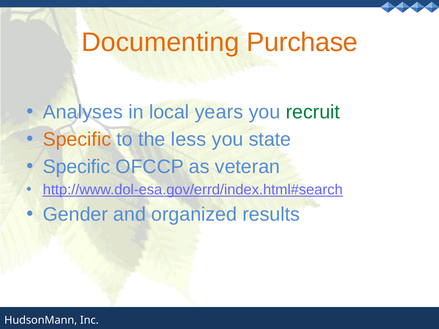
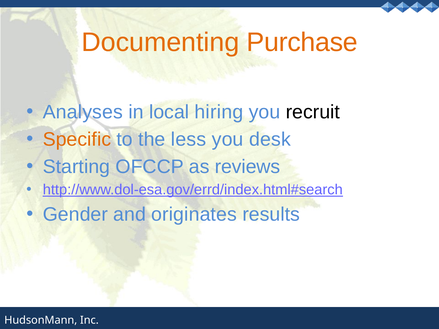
years: years -> hiring
recruit colour: green -> black
state: state -> desk
Specific at (77, 167): Specific -> Starting
veteran: veteran -> reviews
organized: organized -> originates
